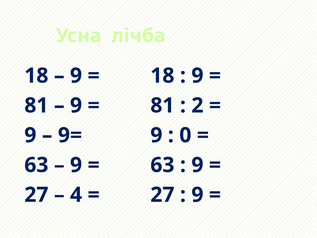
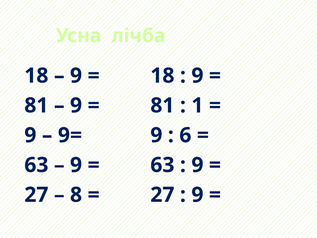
2: 2 -> 1
0: 0 -> 6
4: 4 -> 8
